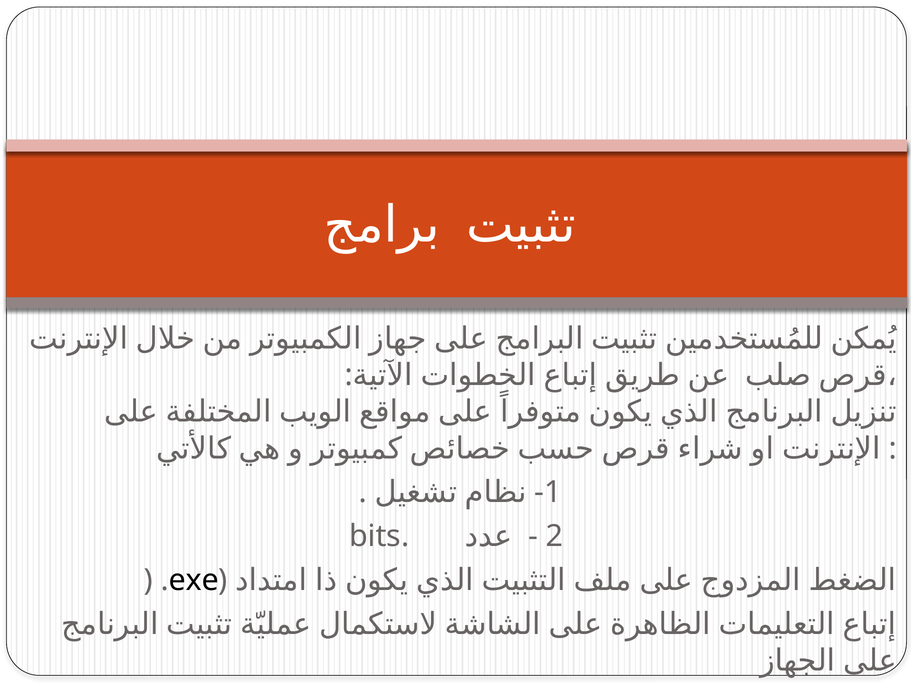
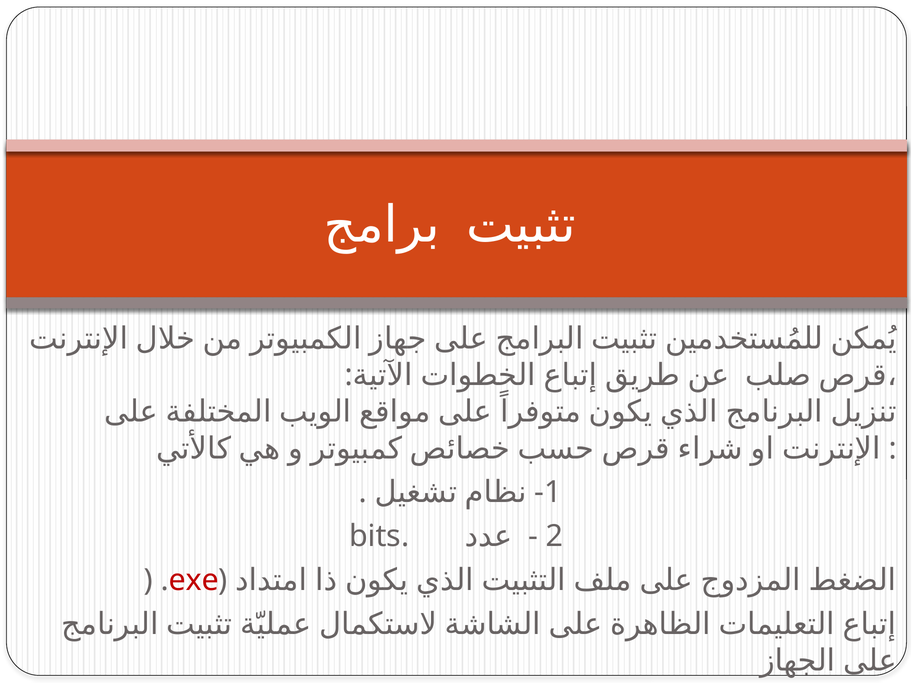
exe colour: black -> red
